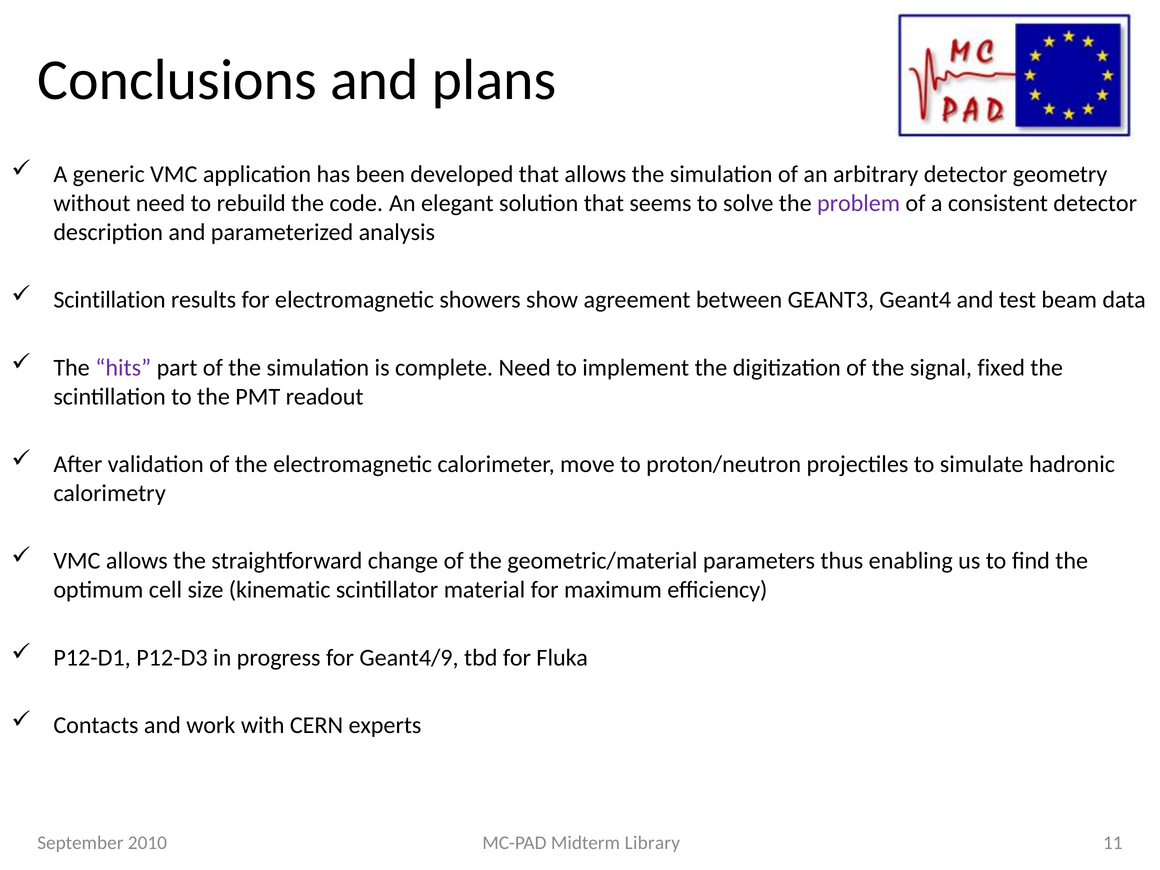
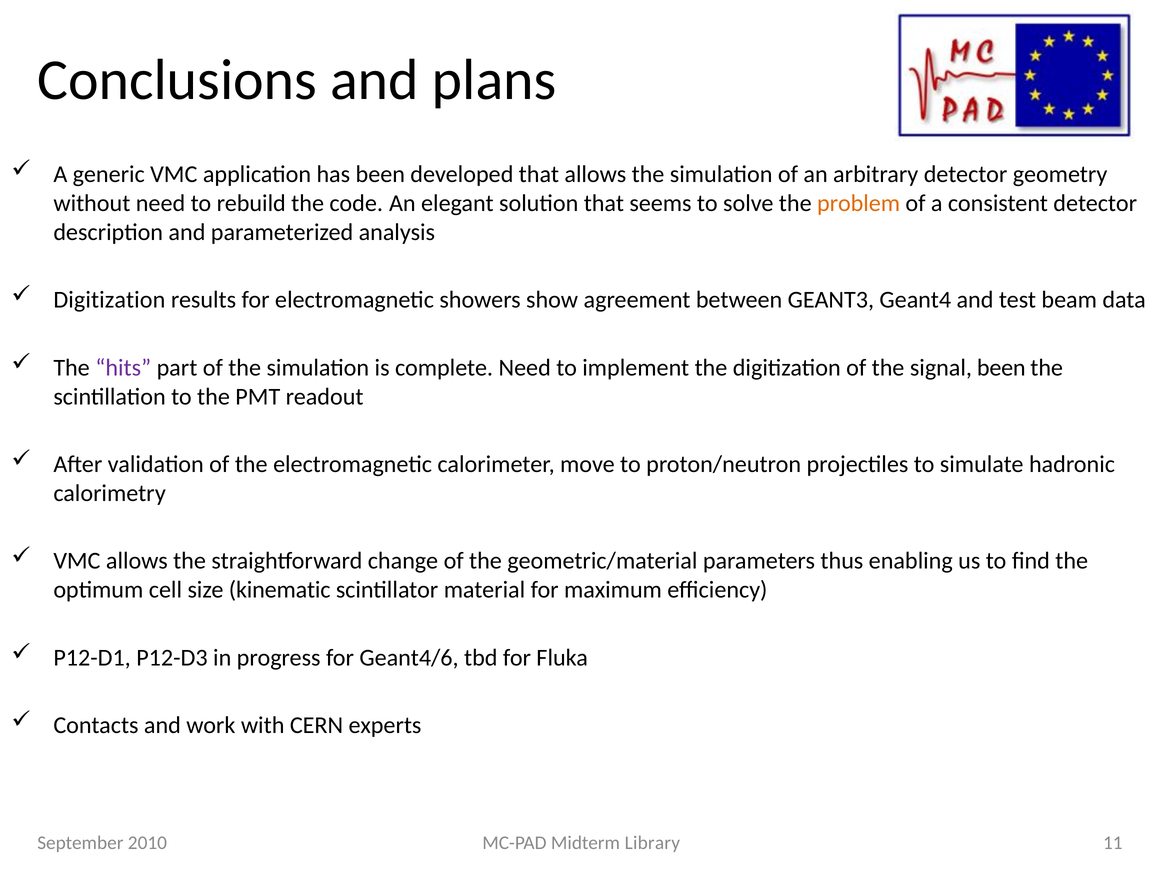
problem colour: purple -> orange
Scintillation at (110, 300): Scintillation -> Digitization
signal fixed: fixed -> been
Geant4/9: Geant4/9 -> Geant4/6
